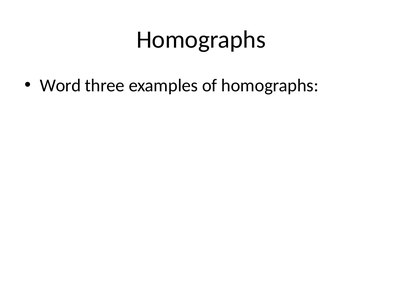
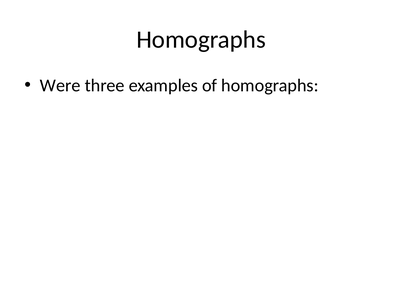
Word: Word -> Were
